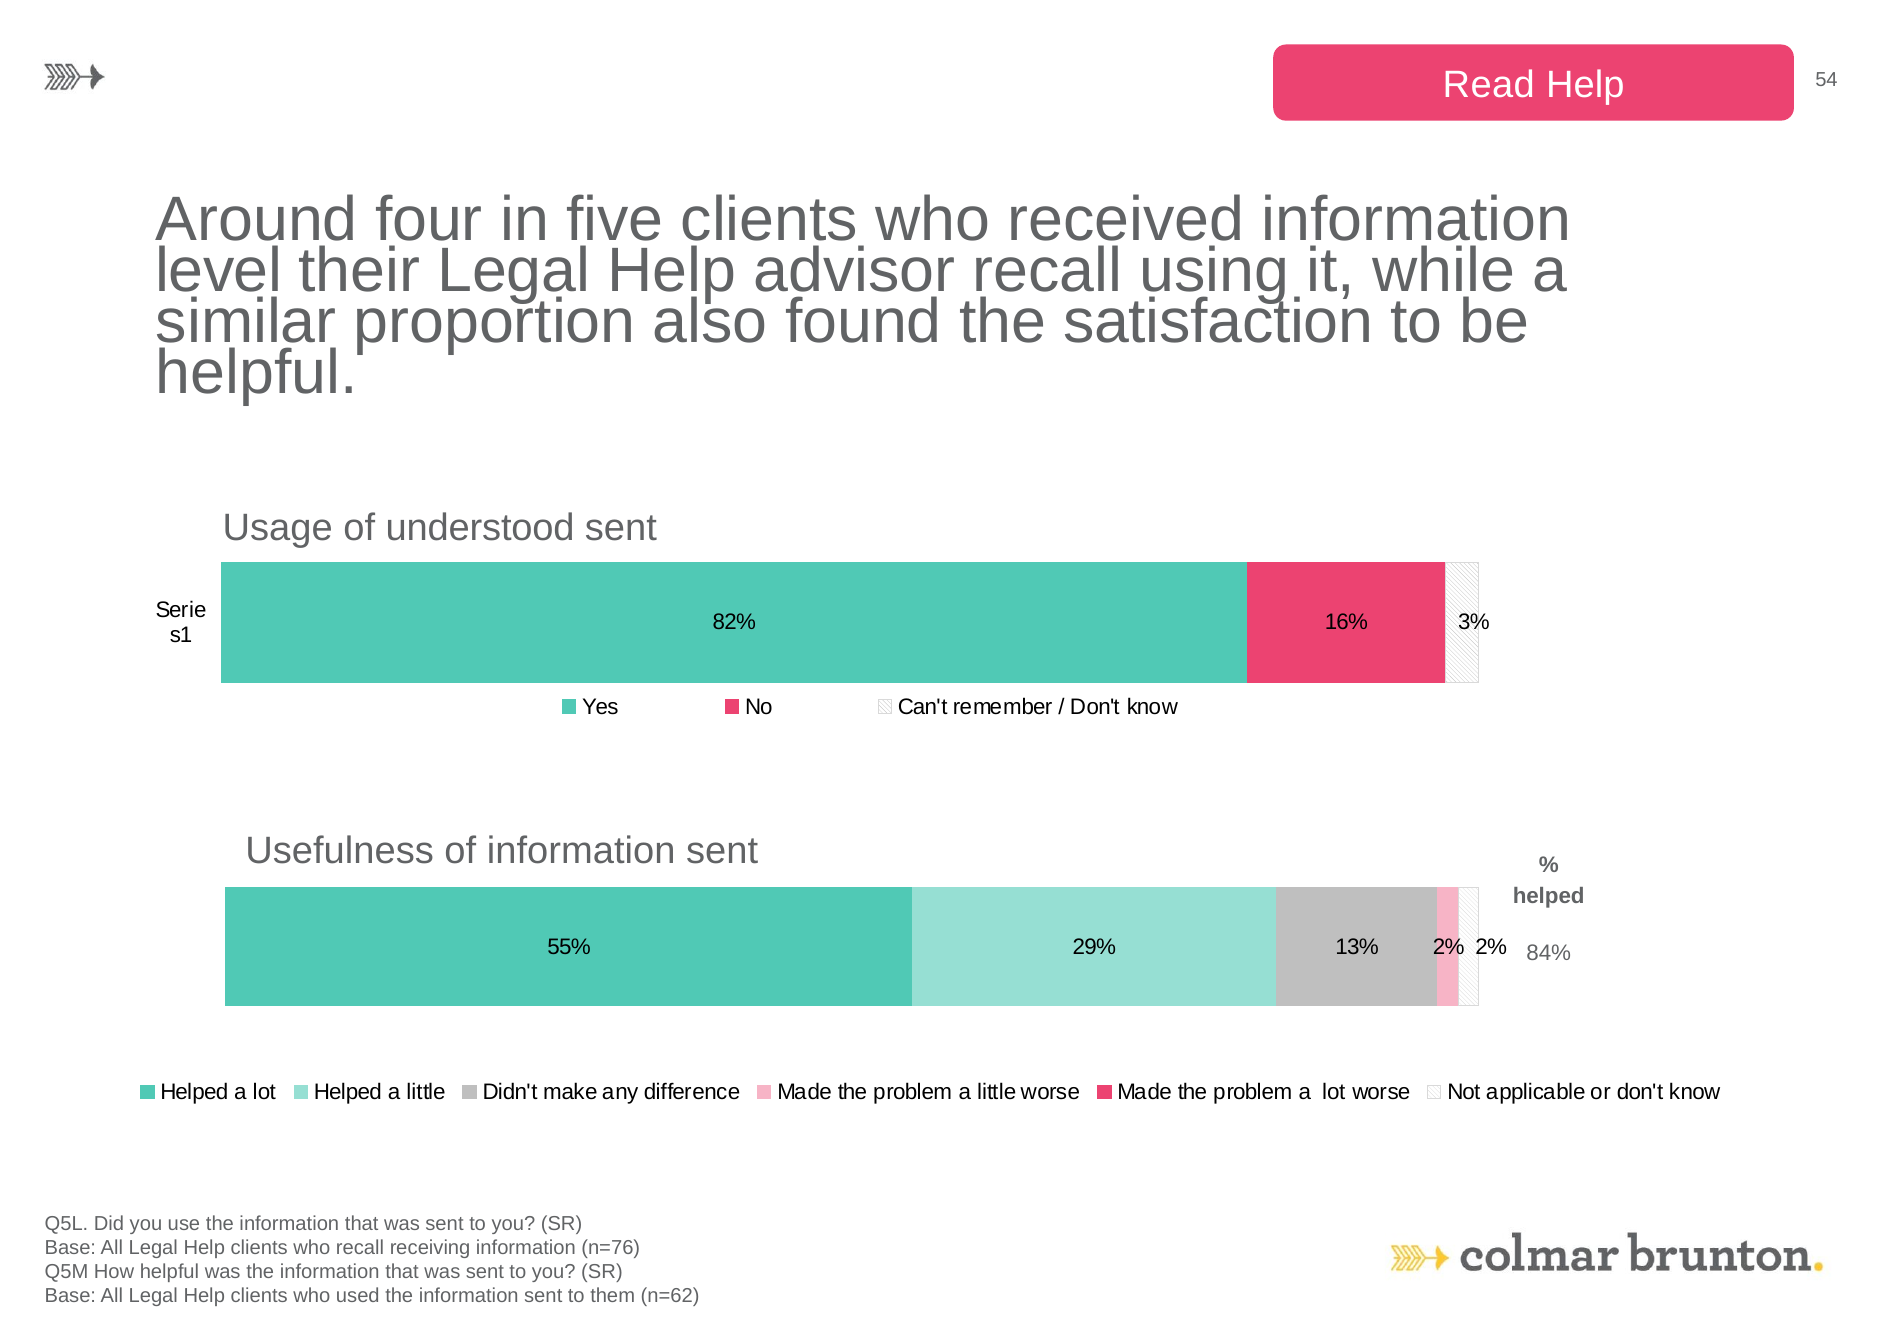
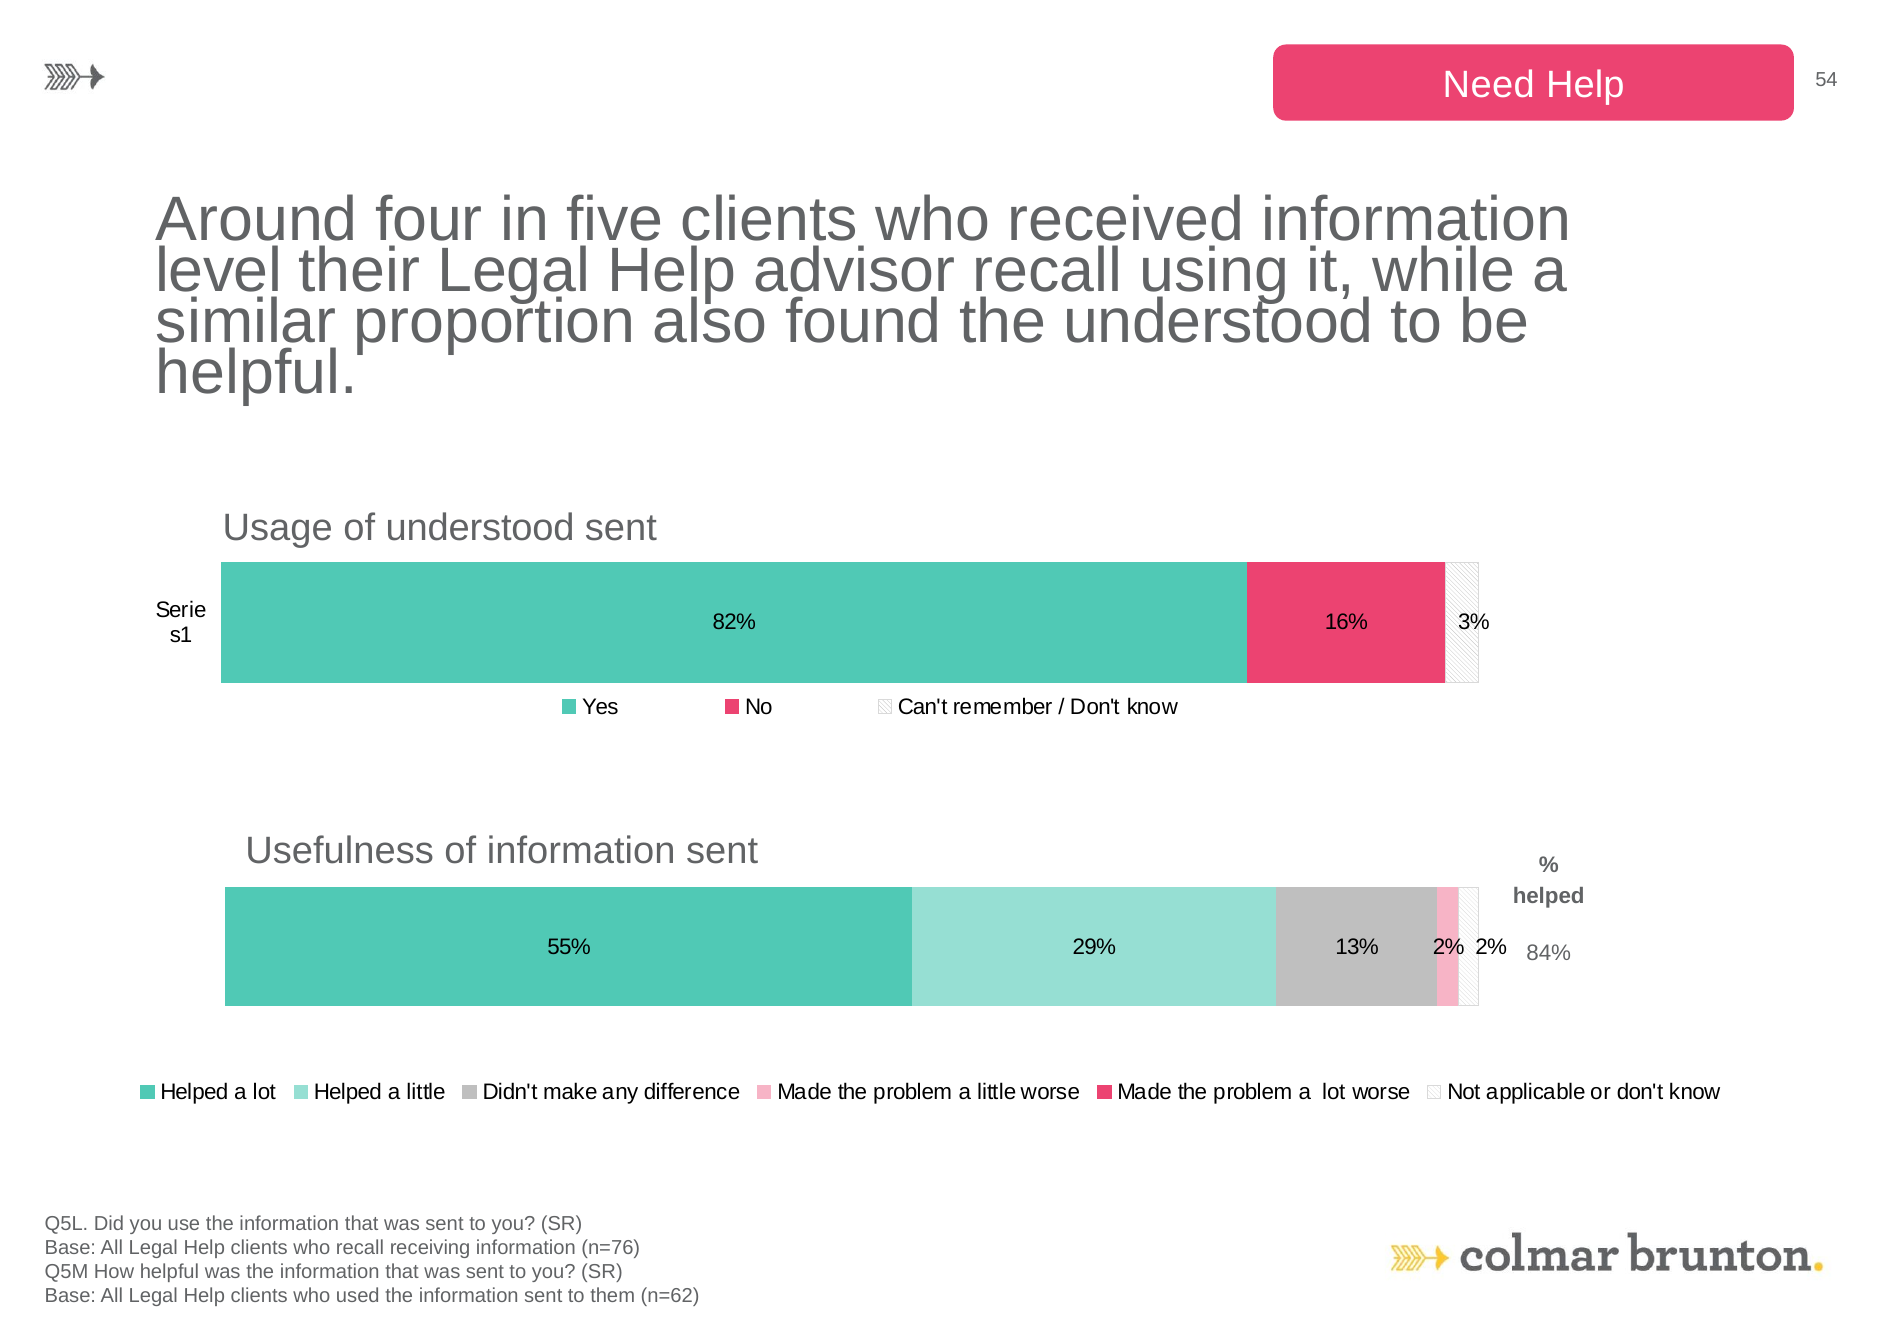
Read: Read -> Need
the satisfaction: satisfaction -> understood
